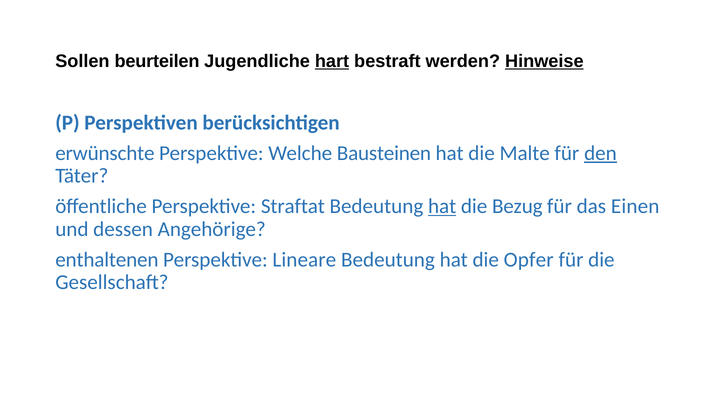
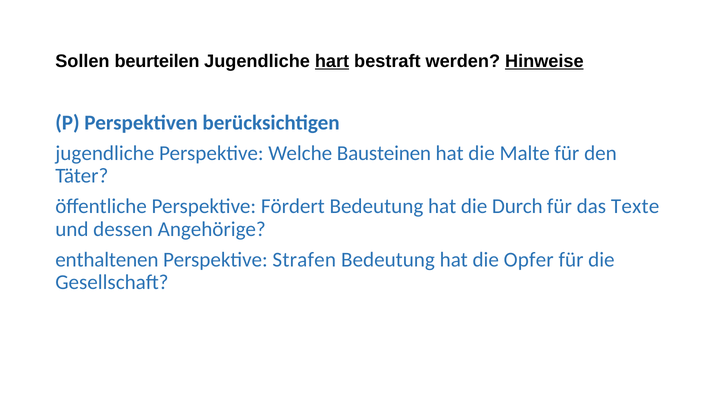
erwünschte at (105, 153): erwünschte -> jugendliche
den underline: present -> none
Straftat: Straftat -> Fördert
hat at (442, 206) underline: present -> none
Bezug: Bezug -> Durch
Einen: Einen -> Texte
Lineare: Lineare -> Strafen
